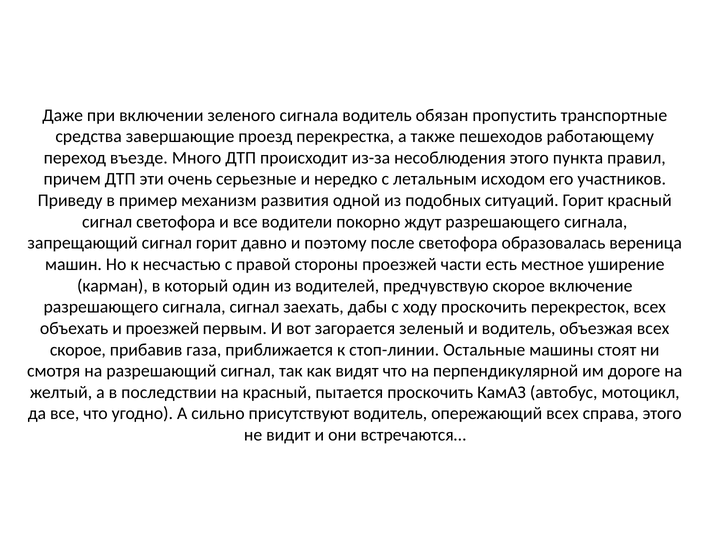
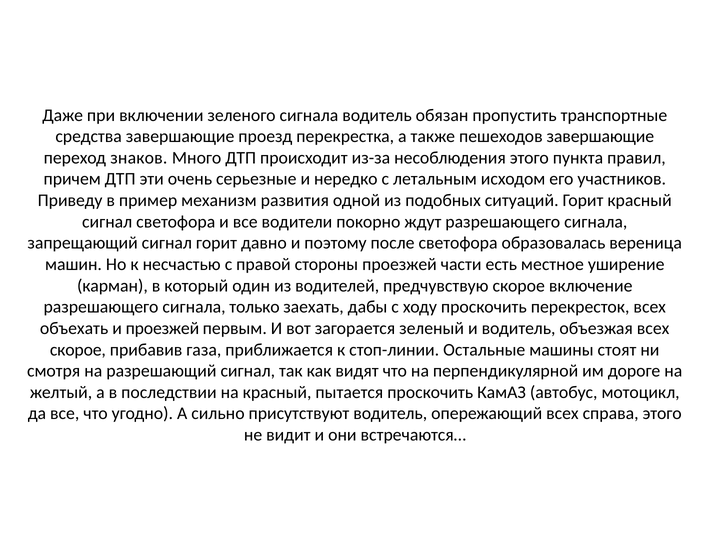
пешеходов работающему: работающему -> завершающие
въезде: въезде -> знаков
сигнала сигнал: сигнал -> только
